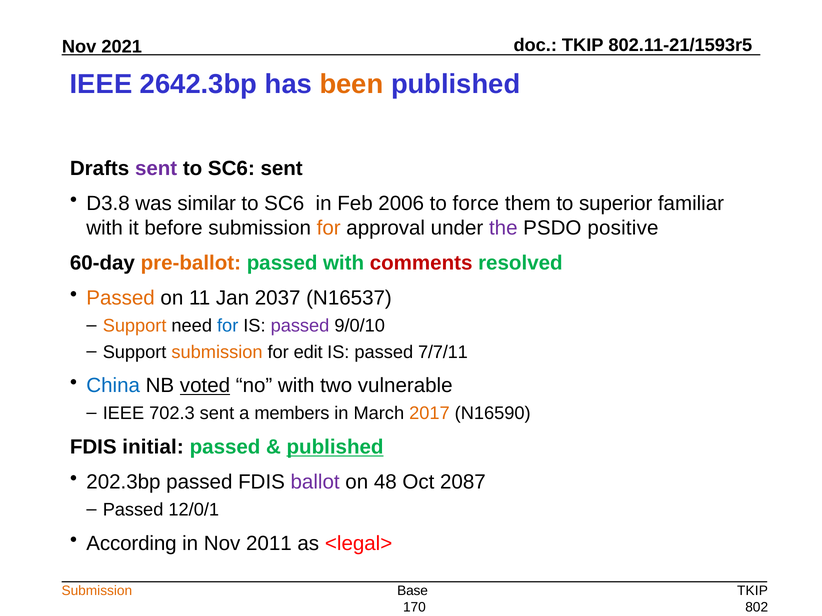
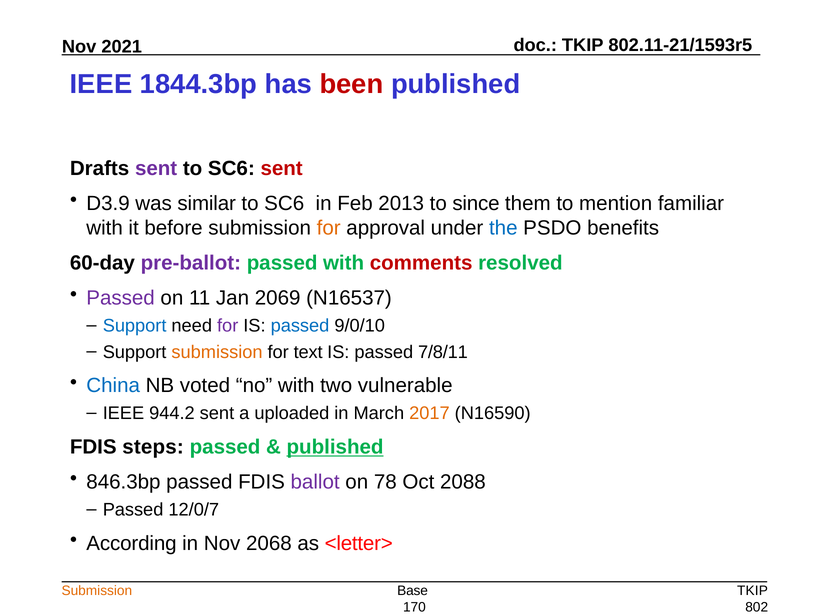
2642.3bp: 2642.3bp -> 1844.3bp
been colour: orange -> red
sent at (282, 169) colour: black -> red
D3.8: D3.8 -> D3.9
2006: 2006 -> 2013
force: force -> since
superior: superior -> mention
the colour: purple -> blue
positive: positive -> benefits
pre-ballot colour: orange -> purple
Passed at (121, 298) colour: orange -> purple
2037: 2037 -> 2069
Support at (135, 326) colour: orange -> blue
for at (228, 326) colour: blue -> purple
passed at (300, 326) colour: purple -> blue
edit: edit -> text
7/7/11: 7/7/11 -> 7/8/11
voted underline: present -> none
702.3: 702.3 -> 944.2
members: members -> uploaded
initial: initial -> steps
202.3bp: 202.3bp -> 846.3bp
48: 48 -> 78
2087: 2087 -> 2088
12/0/1: 12/0/1 -> 12/0/7
2011: 2011 -> 2068
<legal>: <legal> -> <letter>
